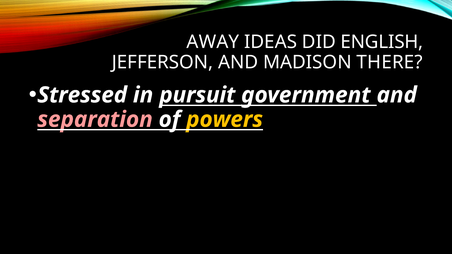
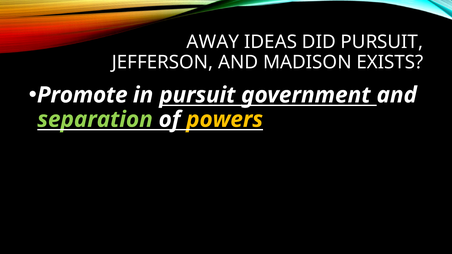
DID ENGLISH: ENGLISH -> PURSUIT
THERE: THERE -> EXISTS
Stressed: Stressed -> Promote
separation colour: pink -> light green
